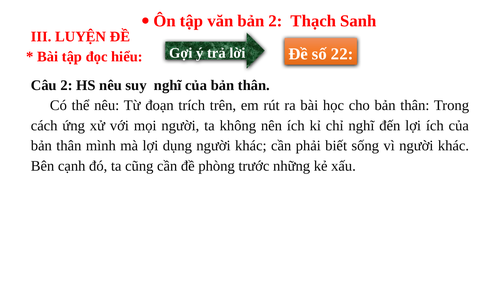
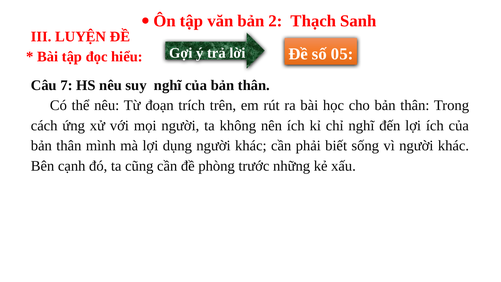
22: 22 -> 05
Câu 2: 2 -> 7
